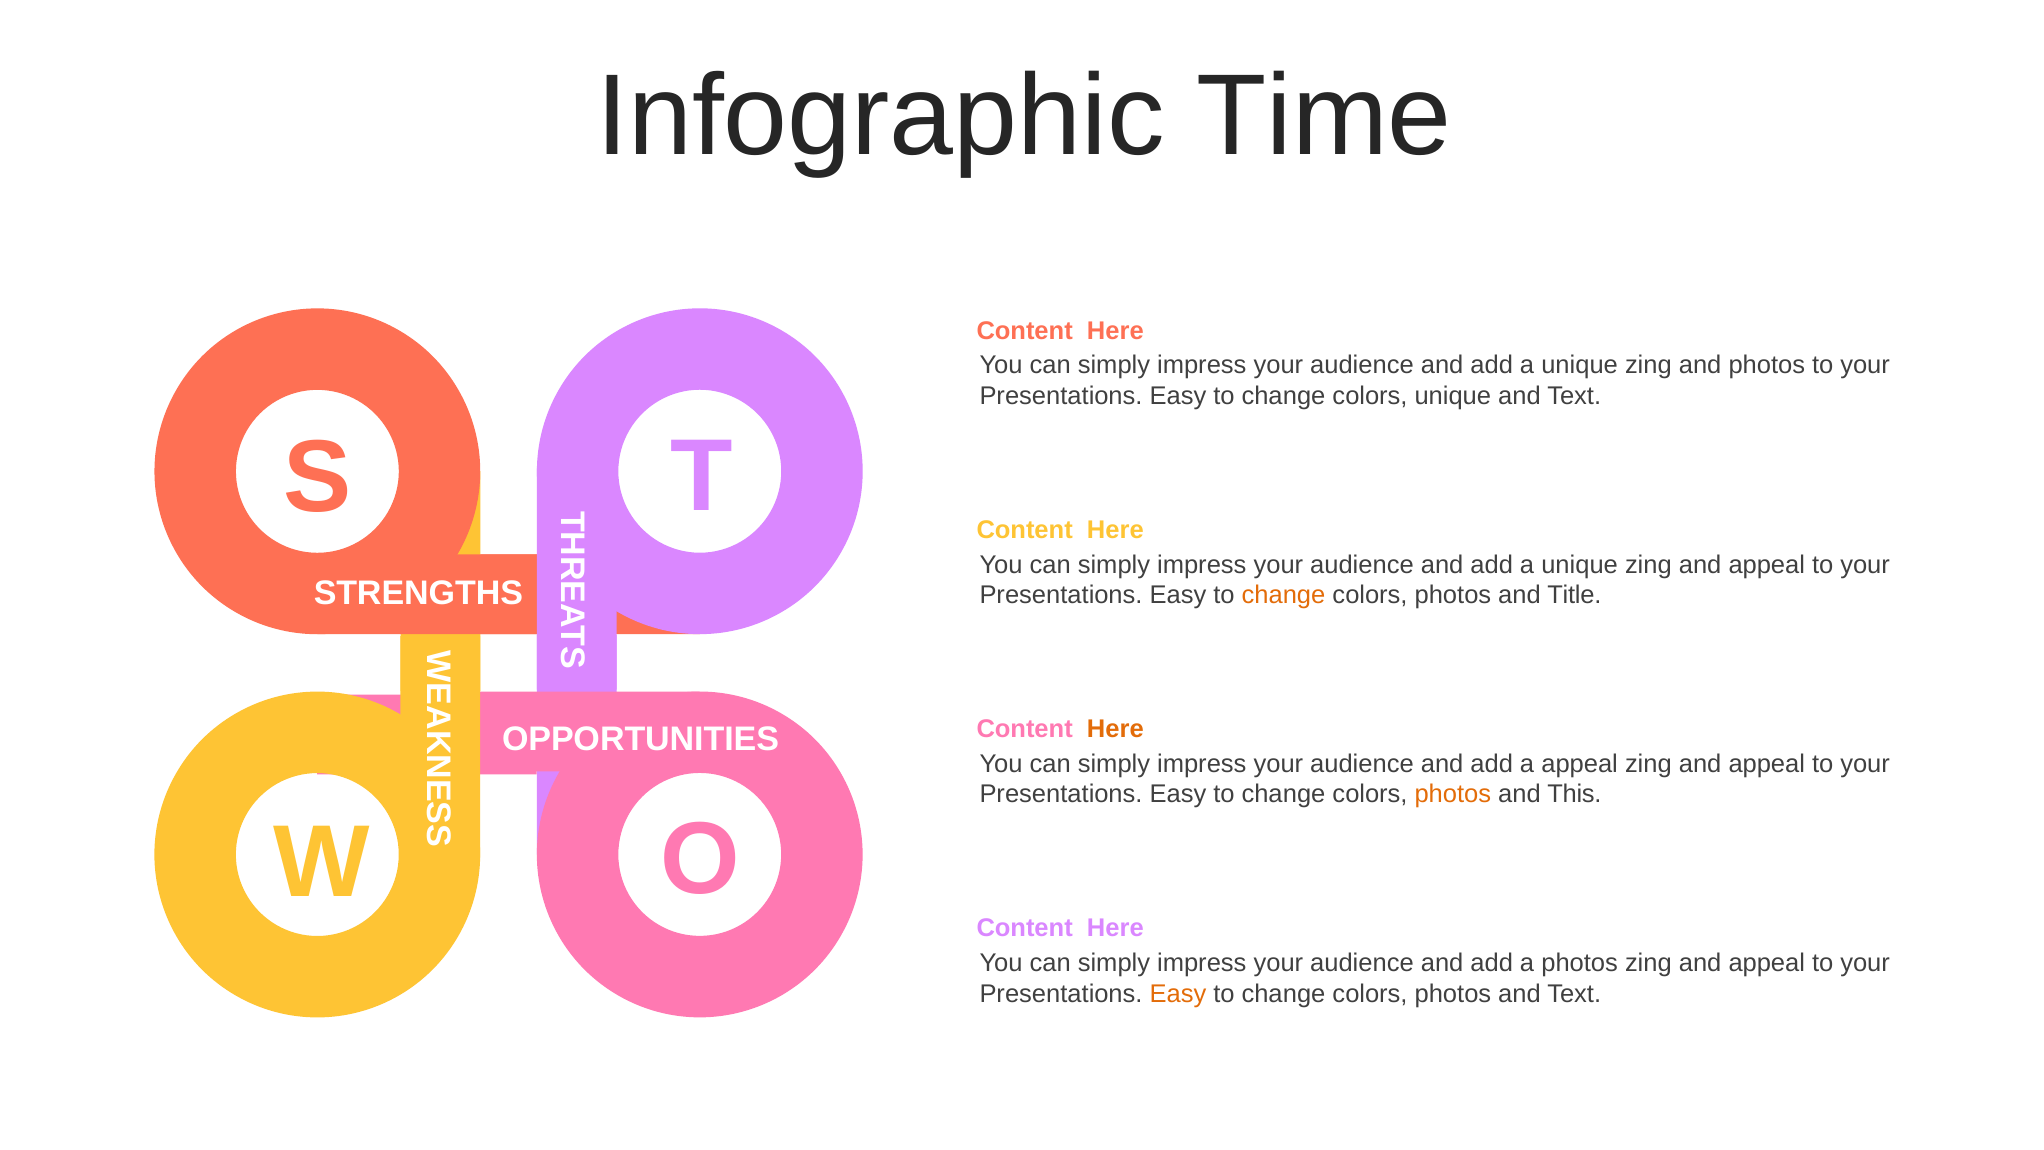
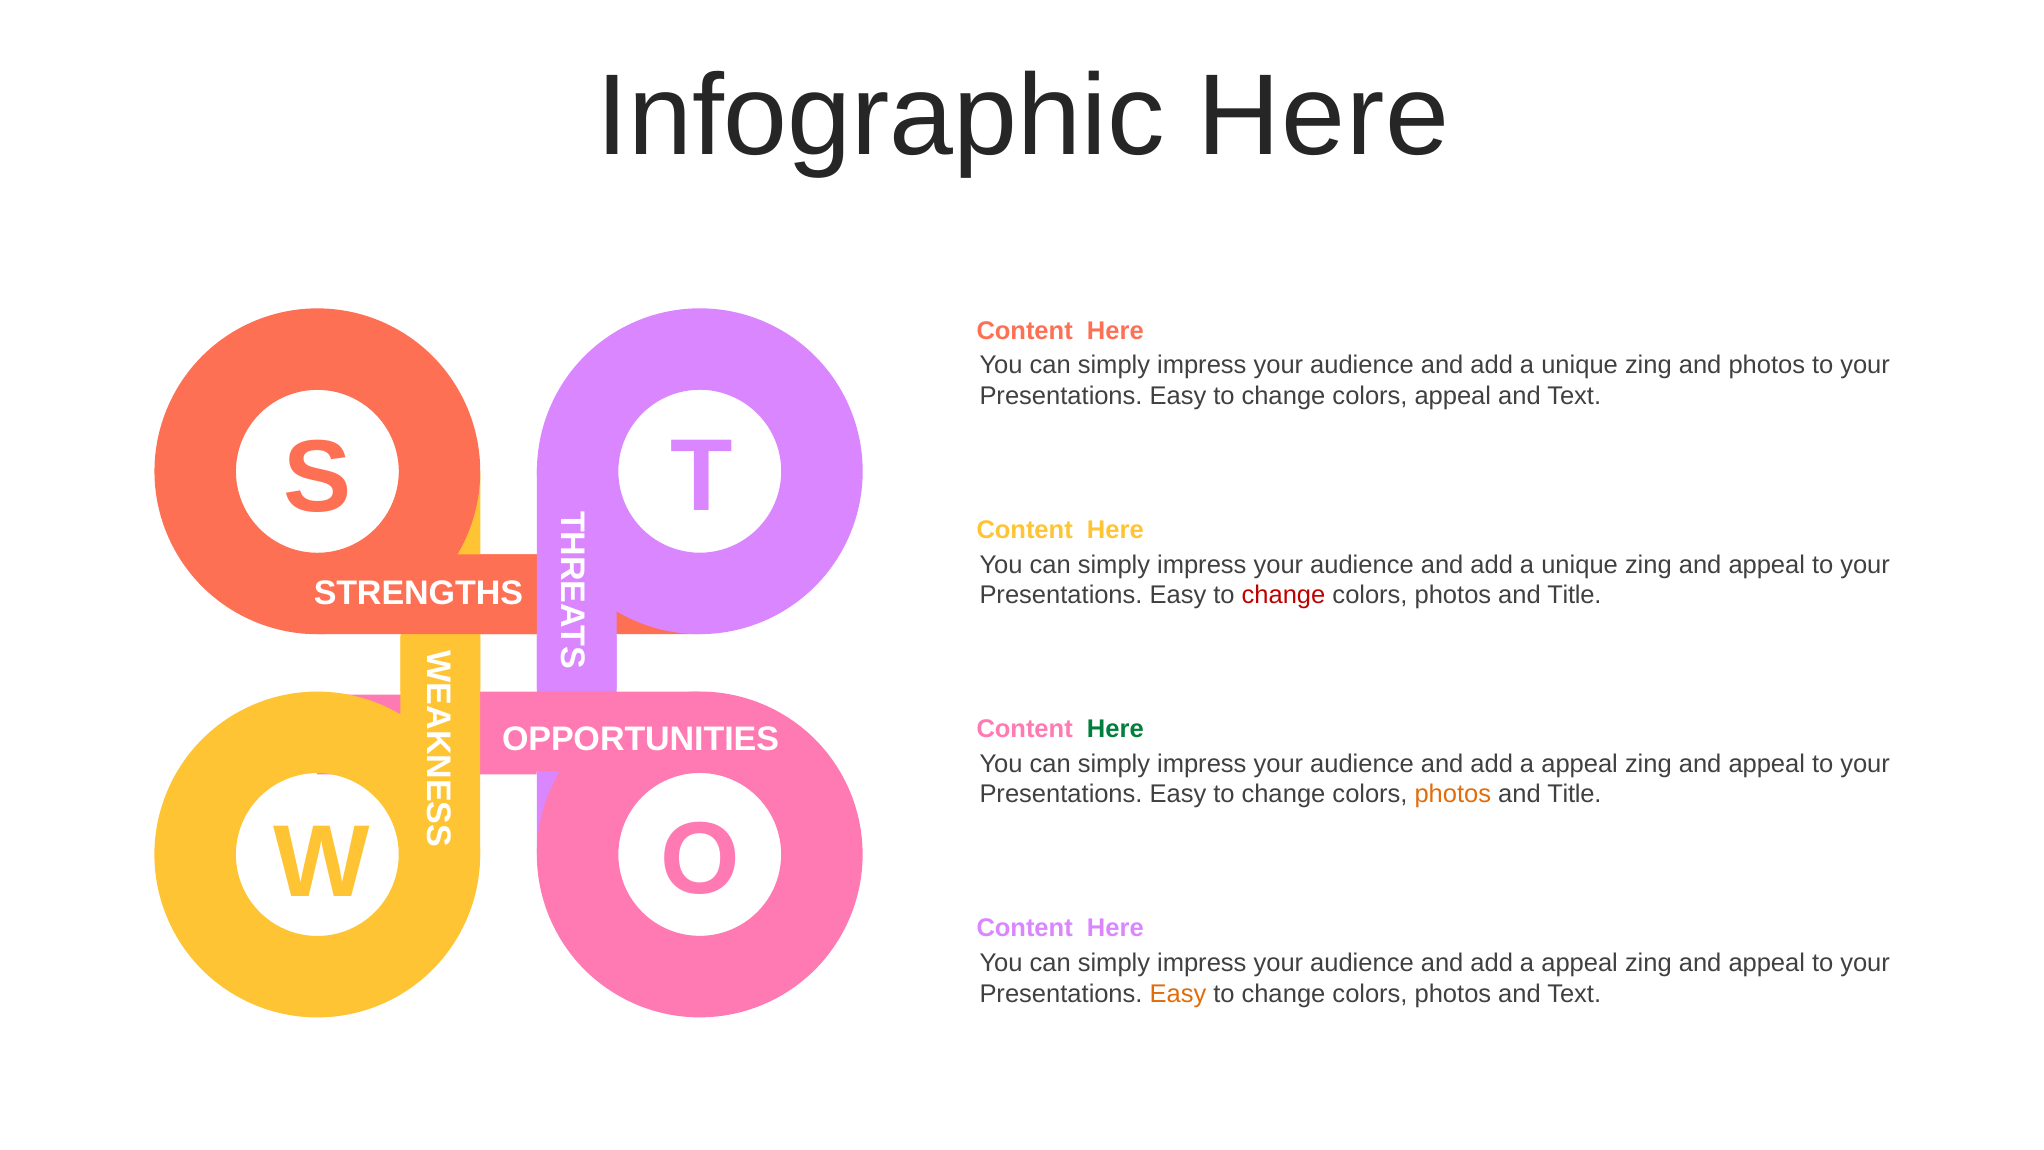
Infographic Time: Time -> Here
colors unique: unique -> appeal
change at (1284, 595) colour: orange -> red
Here at (1115, 729) colour: orange -> green
This at (1574, 794): This -> Title
photos at (1580, 963): photos -> appeal
